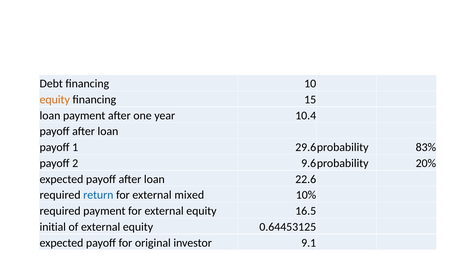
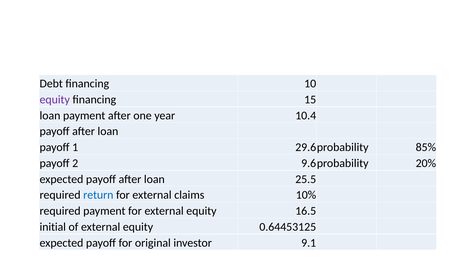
equity at (55, 100) colour: orange -> purple
83%: 83% -> 85%
22.6: 22.6 -> 25.5
mixed: mixed -> claims
